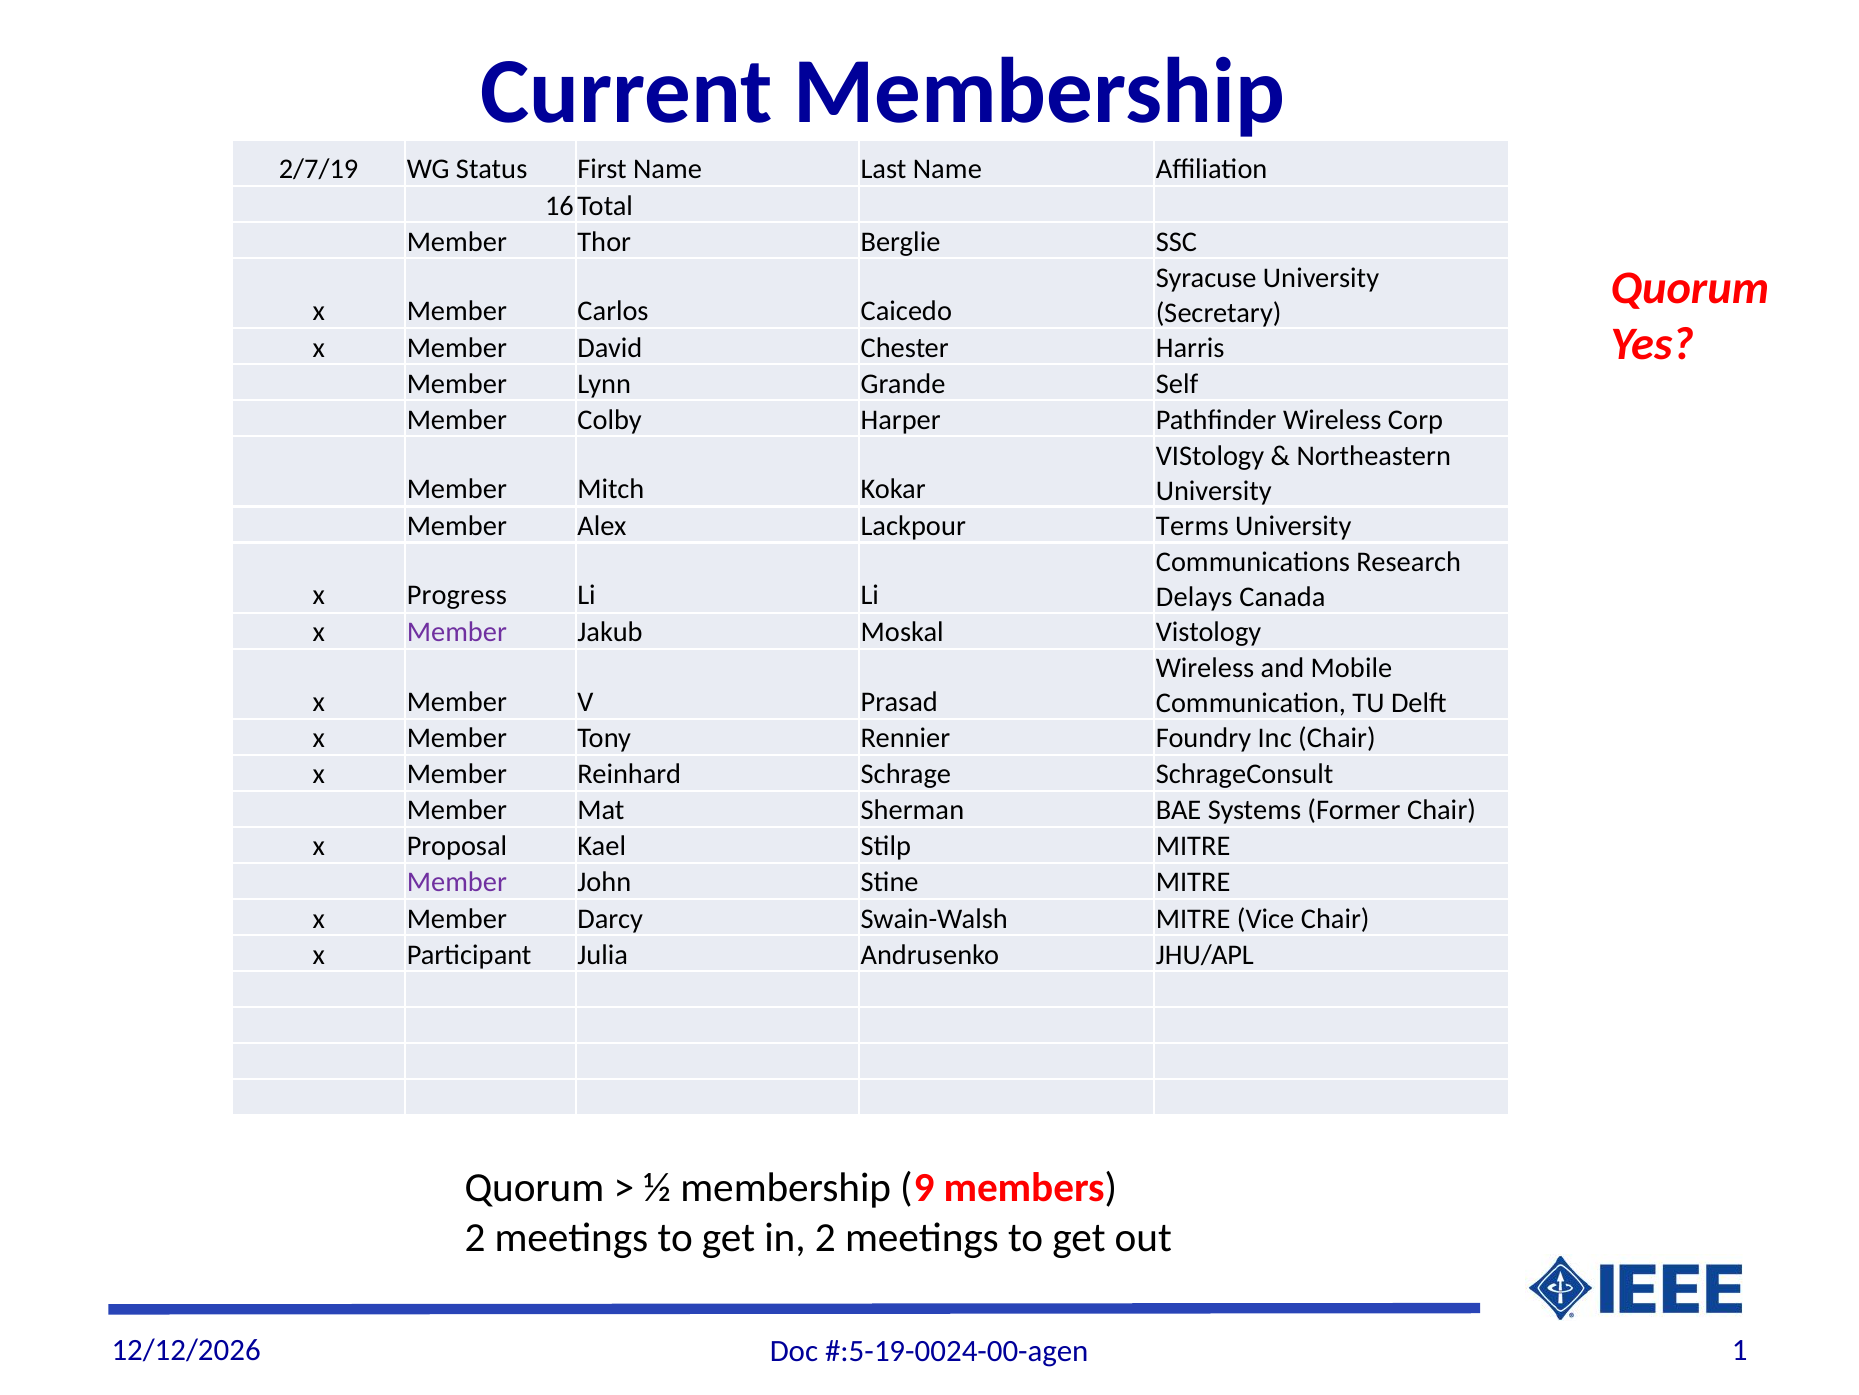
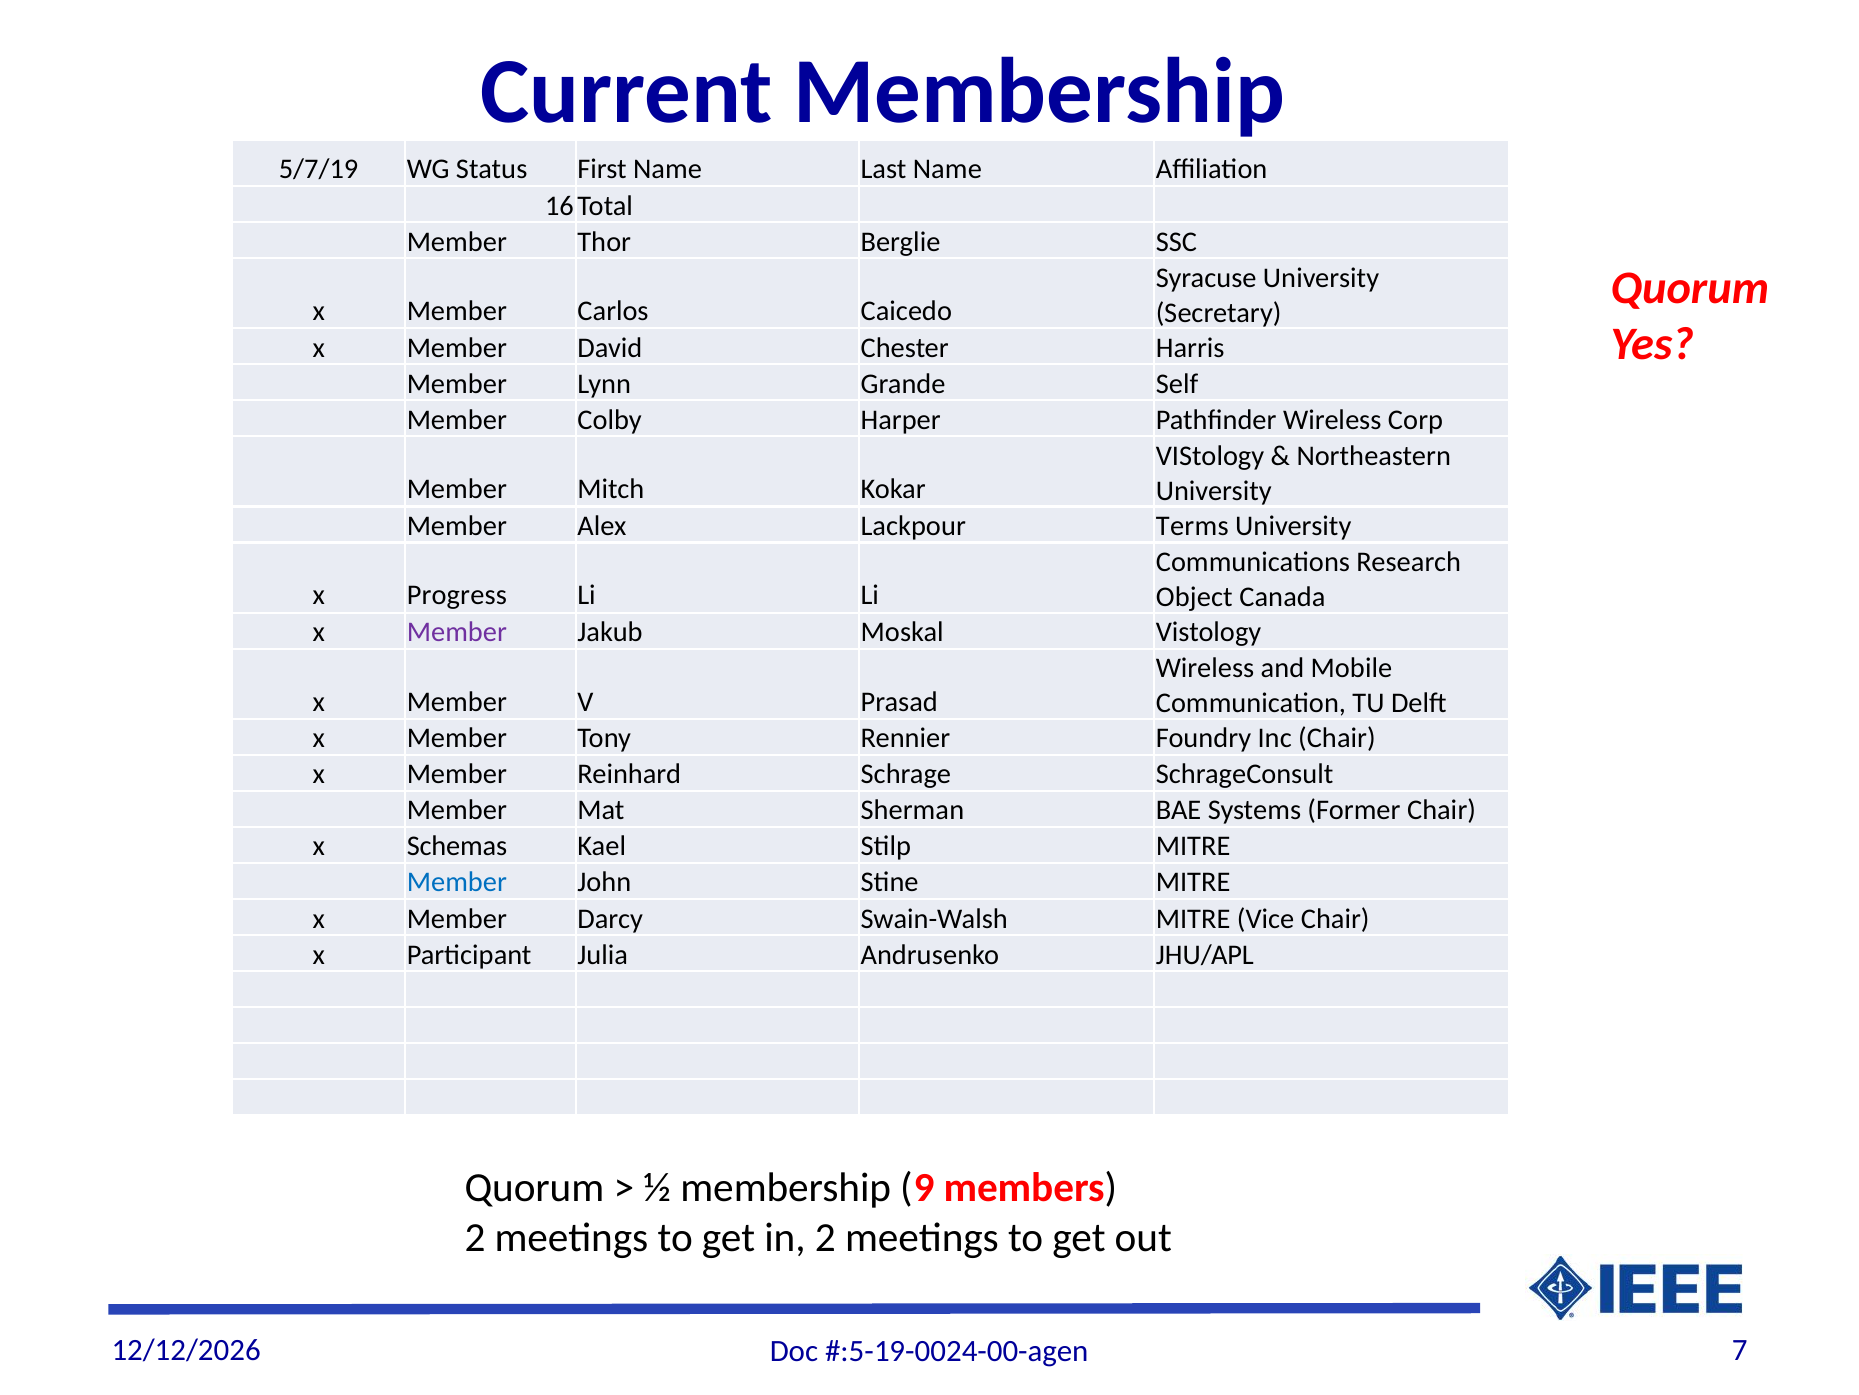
2/7/19: 2/7/19 -> 5/7/19
Delays: Delays -> Object
Proposal: Proposal -> Schemas
Member at (457, 882) colour: purple -> blue
1: 1 -> 7
